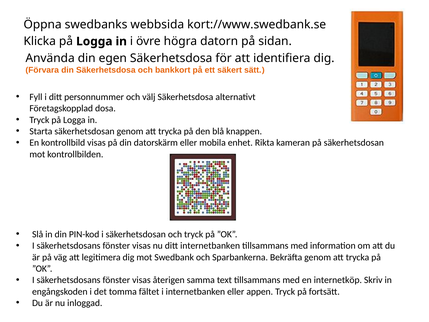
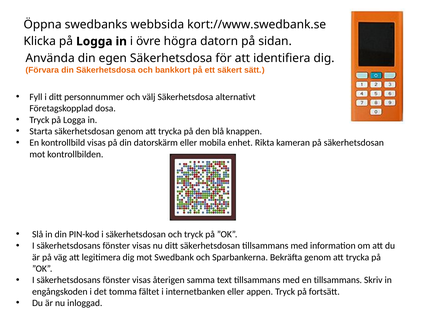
ditt internetbanken: internetbanken -> säkerhetsdosan
en internetköp: internetköp -> tillsammans
